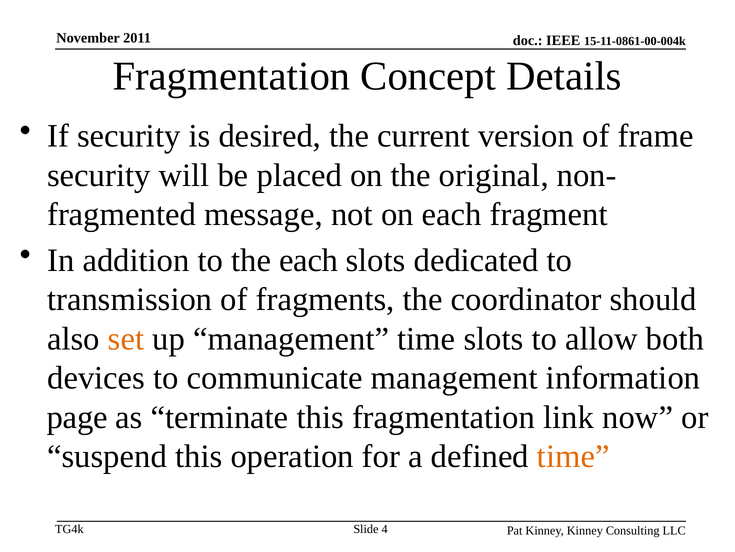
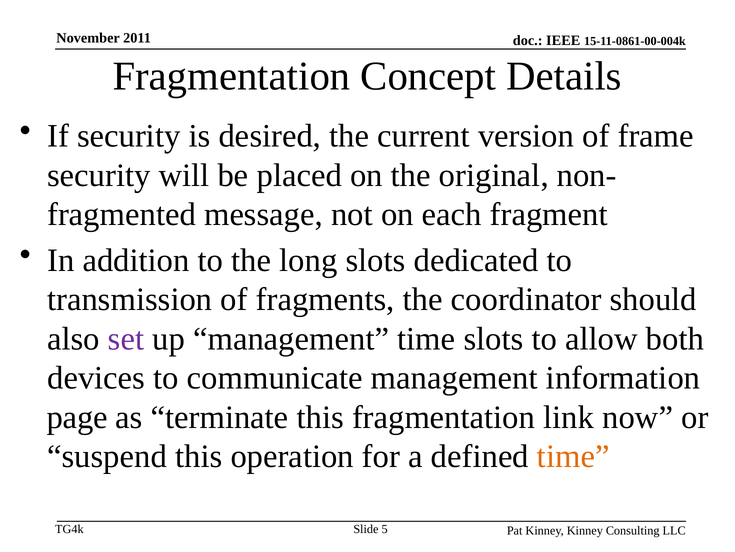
the each: each -> long
set colour: orange -> purple
4: 4 -> 5
